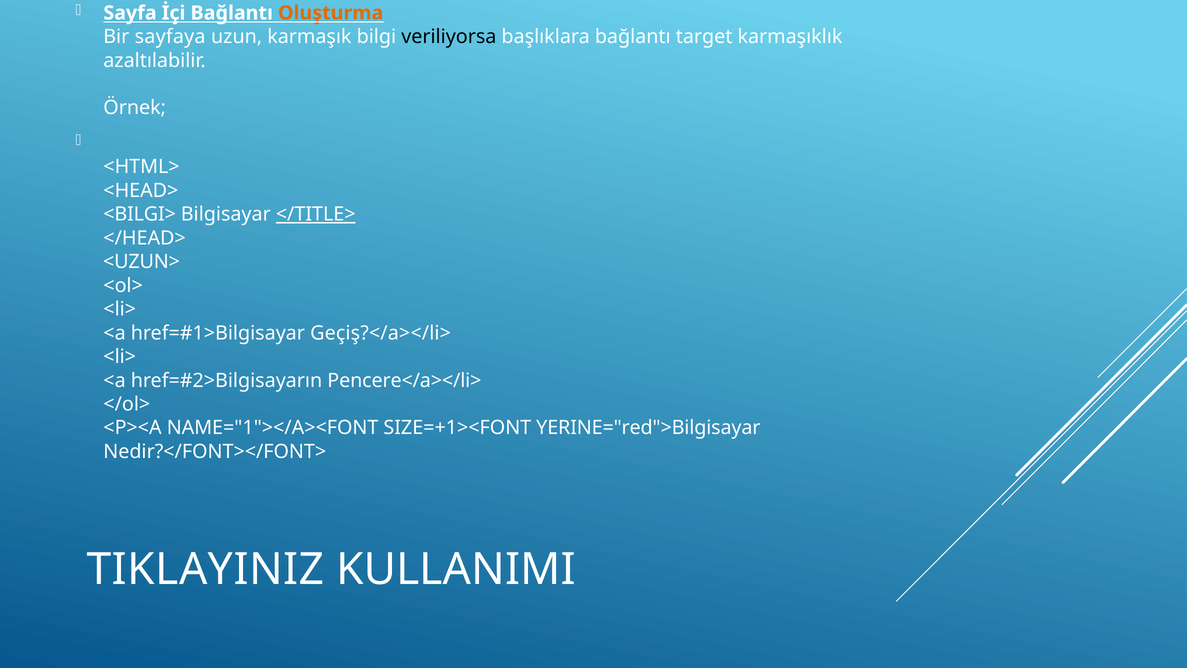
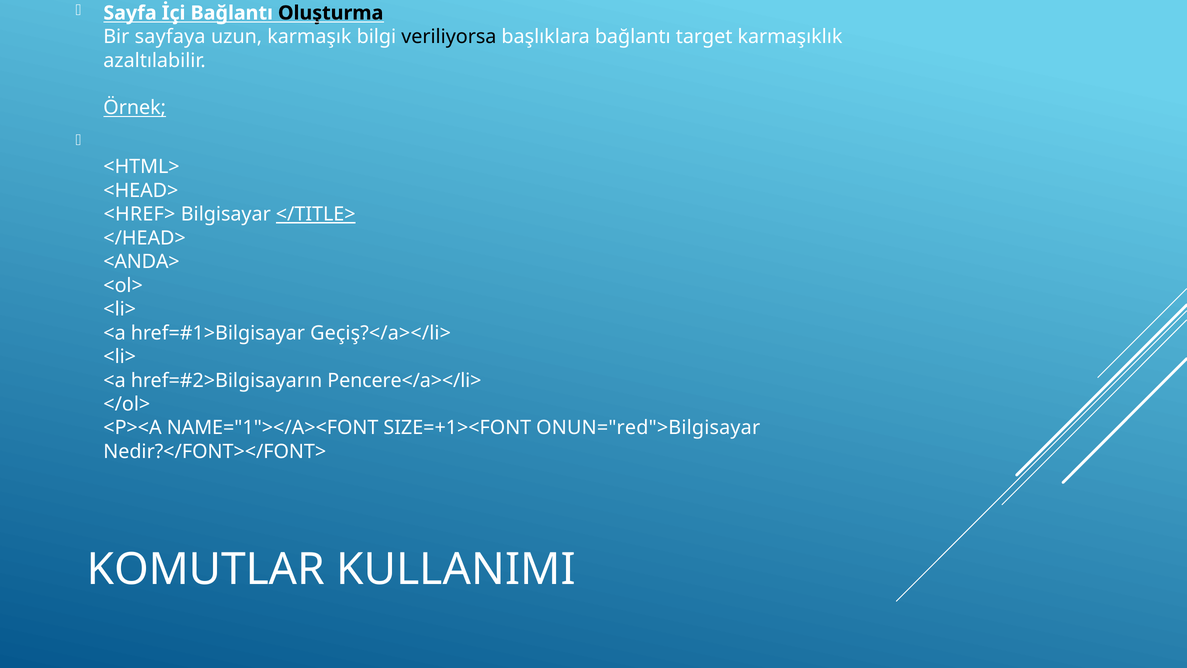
Oluşturma colour: orange -> black
Örnek underline: none -> present
<BILGI>: <BILGI> -> <HREF>
<UZUN>: <UZUN> -> <ANDA>
YERINE="red">Bilgisayar: YERINE="red">Bilgisayar -> ONUN="red">Bilgisayar
TIKLAYINIZ: TIKLAYINIZ -> KOMUTLAR
